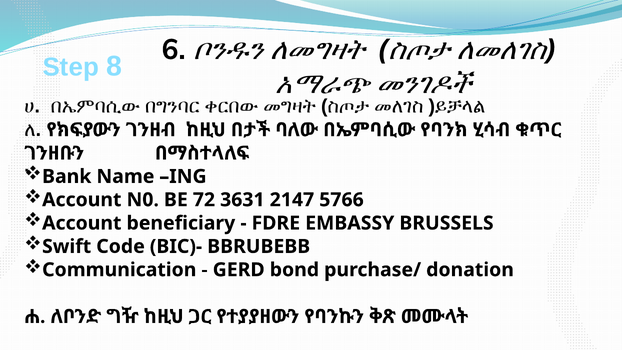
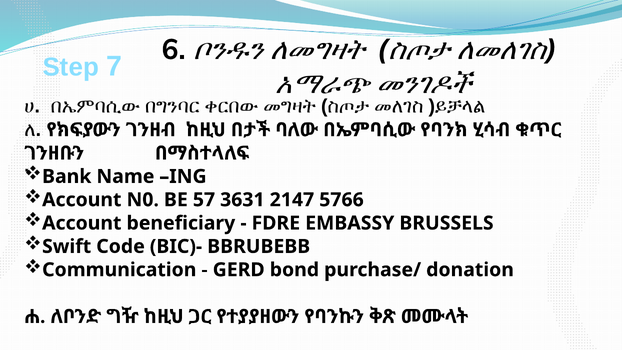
8: 8 -> 7
72: 72 -> 57
